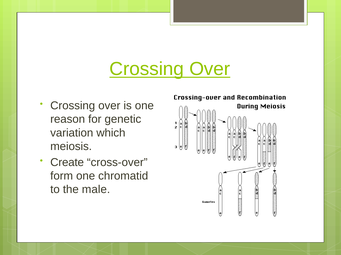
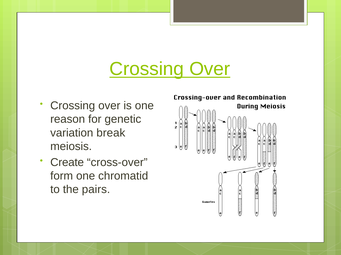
which: which -> break
male: male -> pairs
